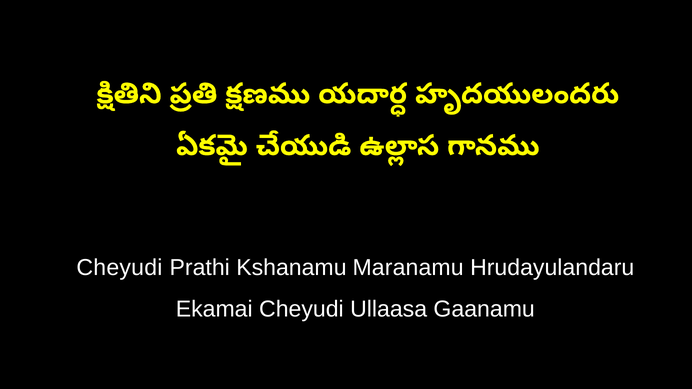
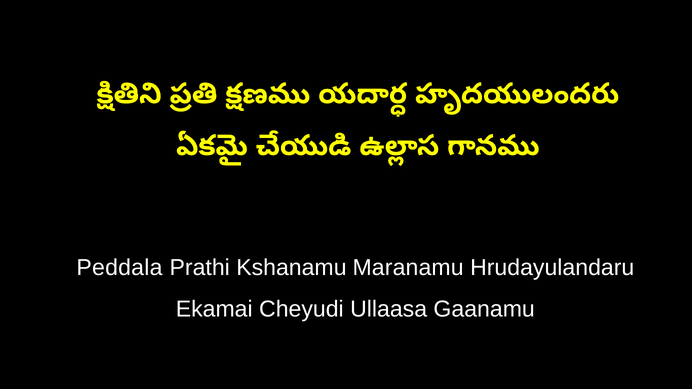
Cheyudi at (119, 268): Cheyudi -> Peddala
